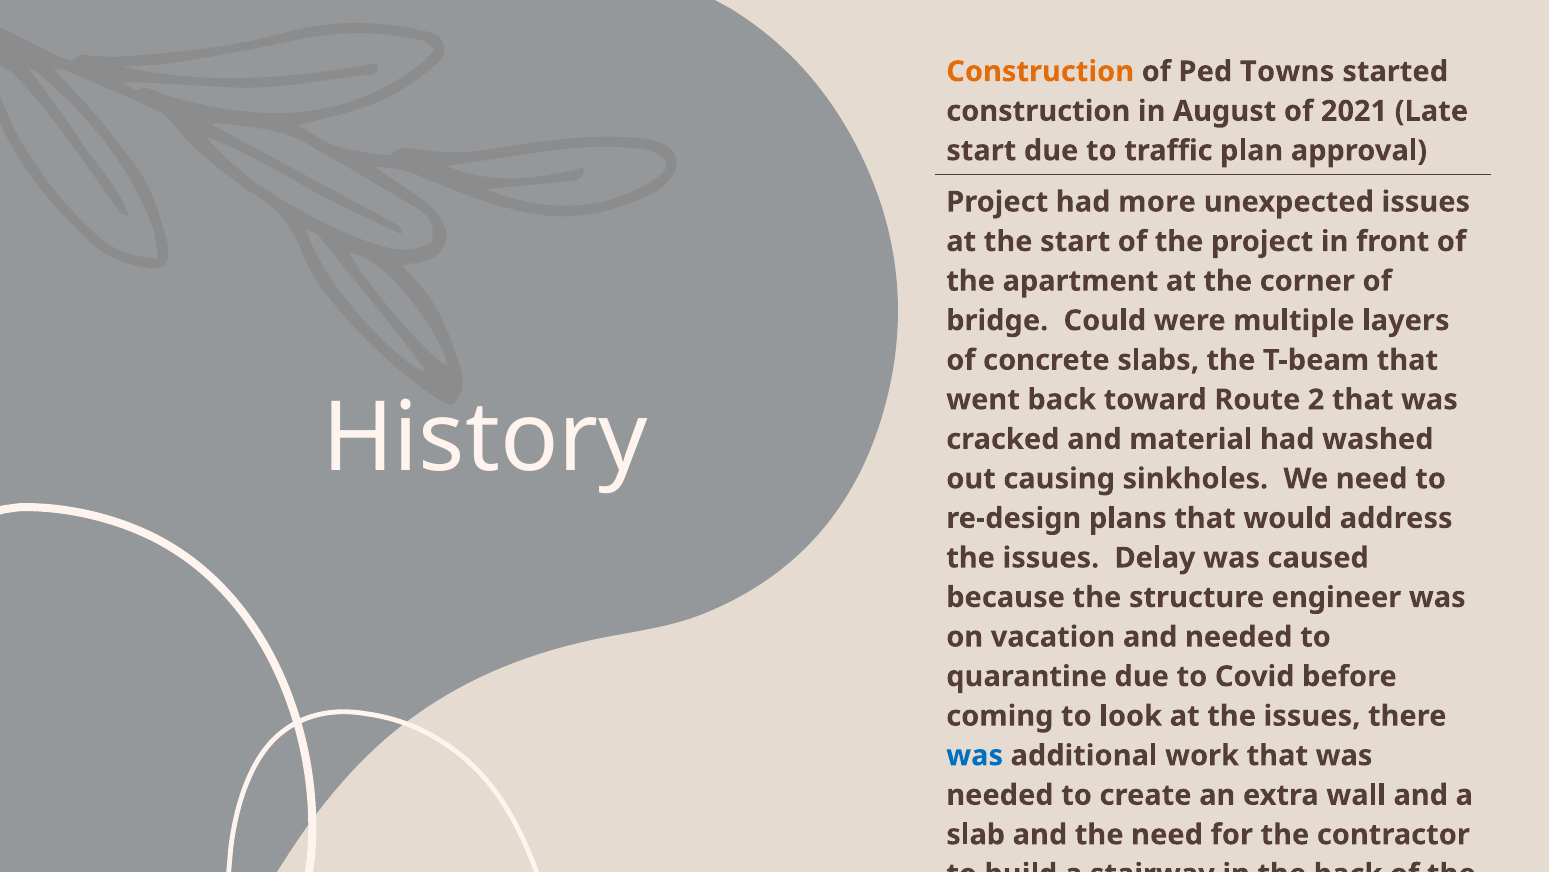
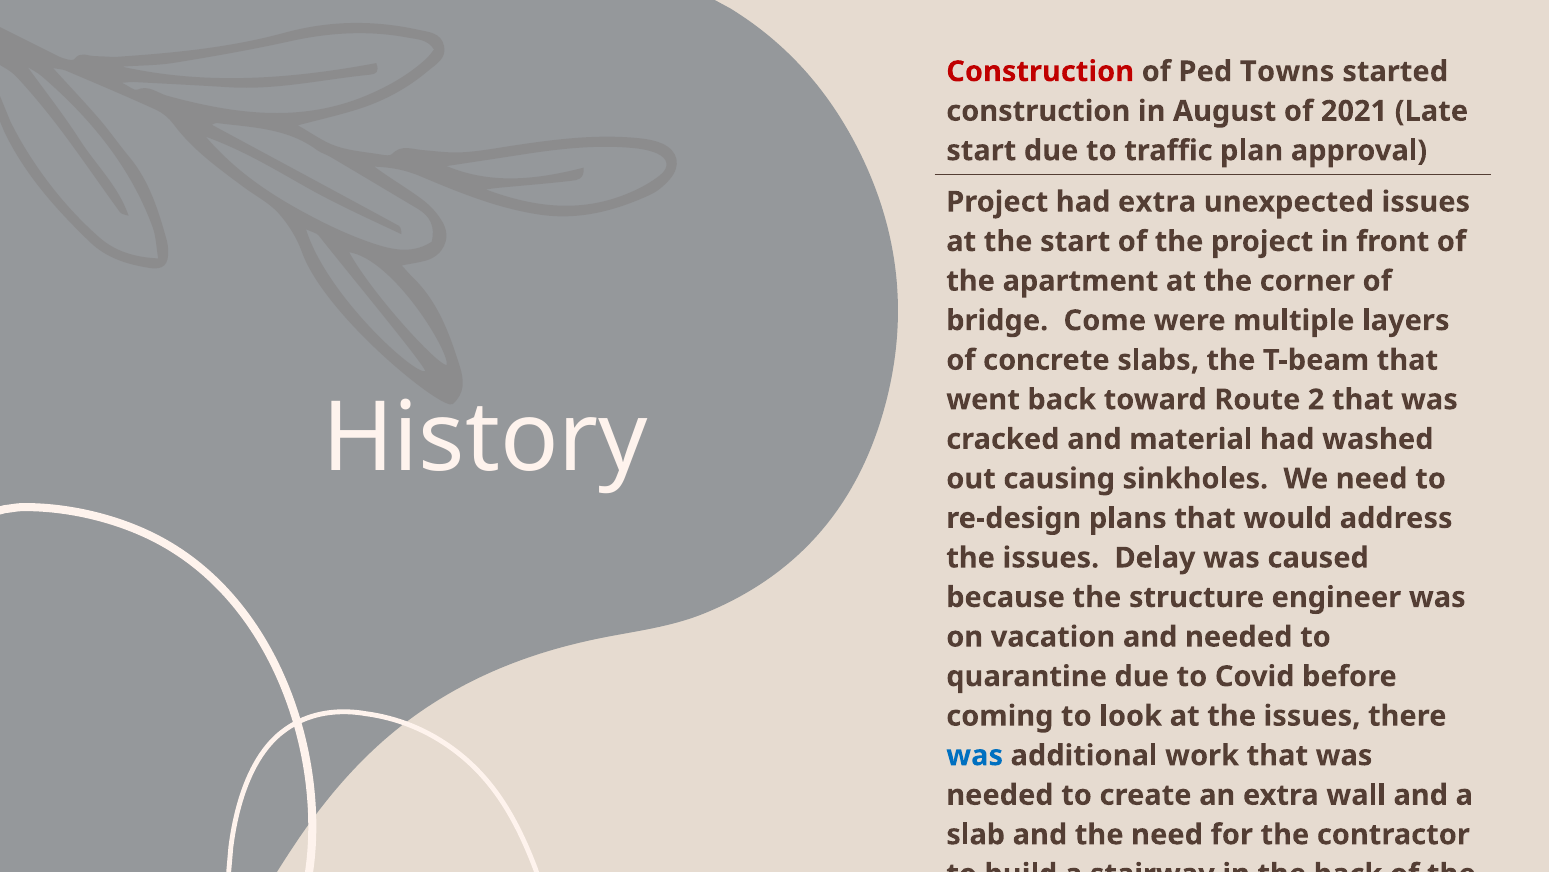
Construction at (1040, 72) colour: orange -> red
had more: more -> extra
Could: Could -> Come
